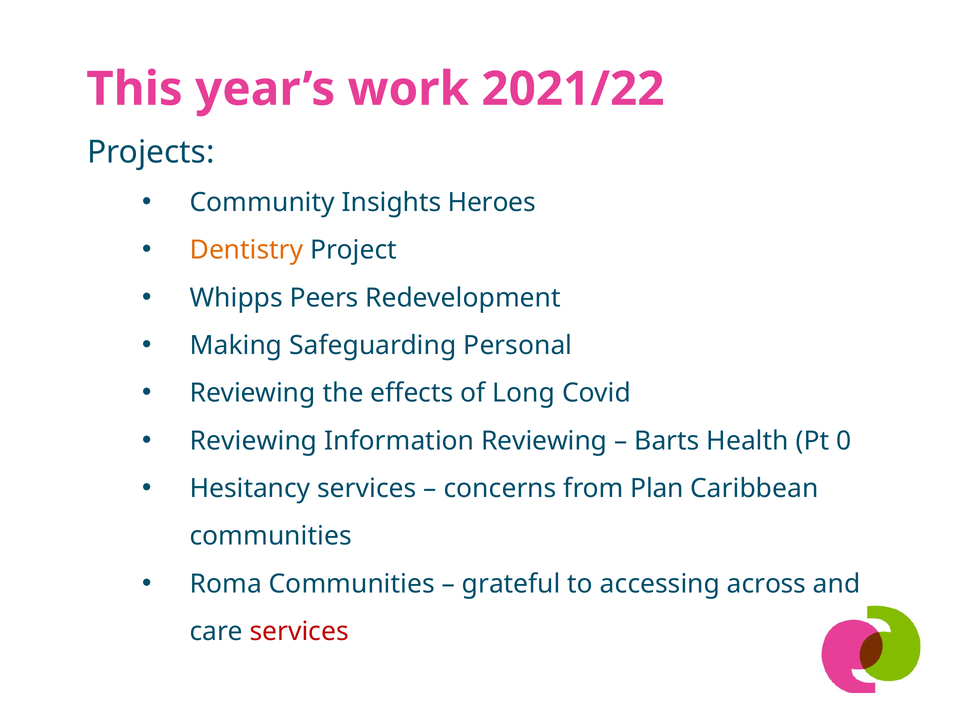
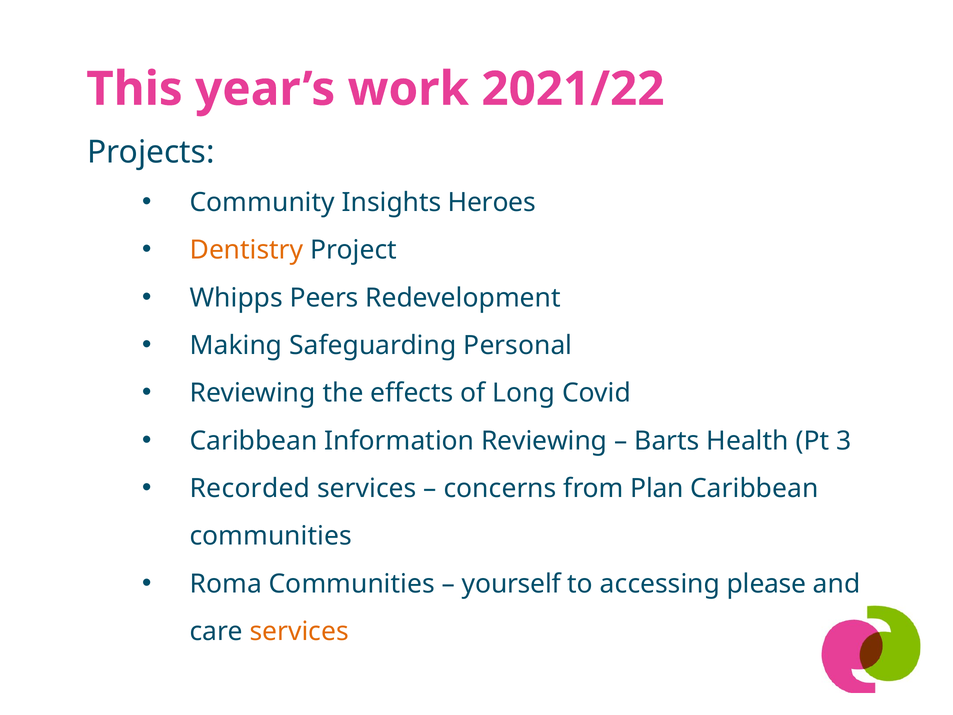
Reviewing at (253, 441): Reviewing -> Caribbean
0: 0 -> 3
Hesitancy: Hesitancy -> Recorded
grateful: grateful -> yourself
across: across -> please
services at (299, 631) colour: red -> orange
